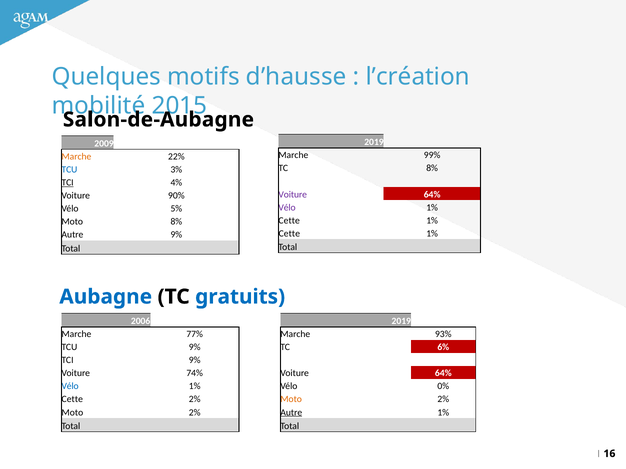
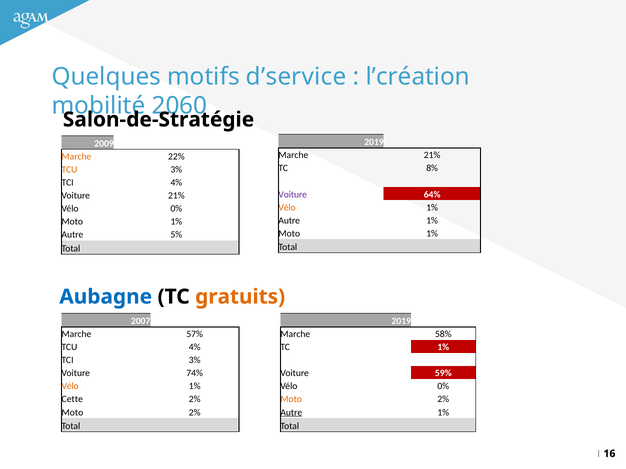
d’hausse: d’hausse -> d’service
2015: 2015 -> 2060
Salon-de-Aubagne: Salon-de-Aubagne -> Salon-de-Stratégie
Marche 99%: 99% -> 21%
TCU at (69, 170) colour: blue -> orange
TCI at (68, 183) underline: present -> none
Voiture 90%: 90% -> 21%
Vélo at (287, 208) colour: purple -> orange
5% at (176, 209): 5% -> 0%
Cette at (289, 221): Cette -> Autre
8% at (176, 222): 8% -> 1%
Cette at (289, 234): Cette -> Moto
Autre 9%: 9% -> 5%
gratuits colour: blue -> orange
2006: 2006 -> 2007
77%: 77% -> 57%
93%: 93% -> 58%
TCU 9%: 9% -> 4%
TC 6%: 6% -> 1%
TCI 9%: 9% -> 3%
64% at (443, 374): 64% -> 59%
Vélo at (70, 387) colour: blue -> orange
